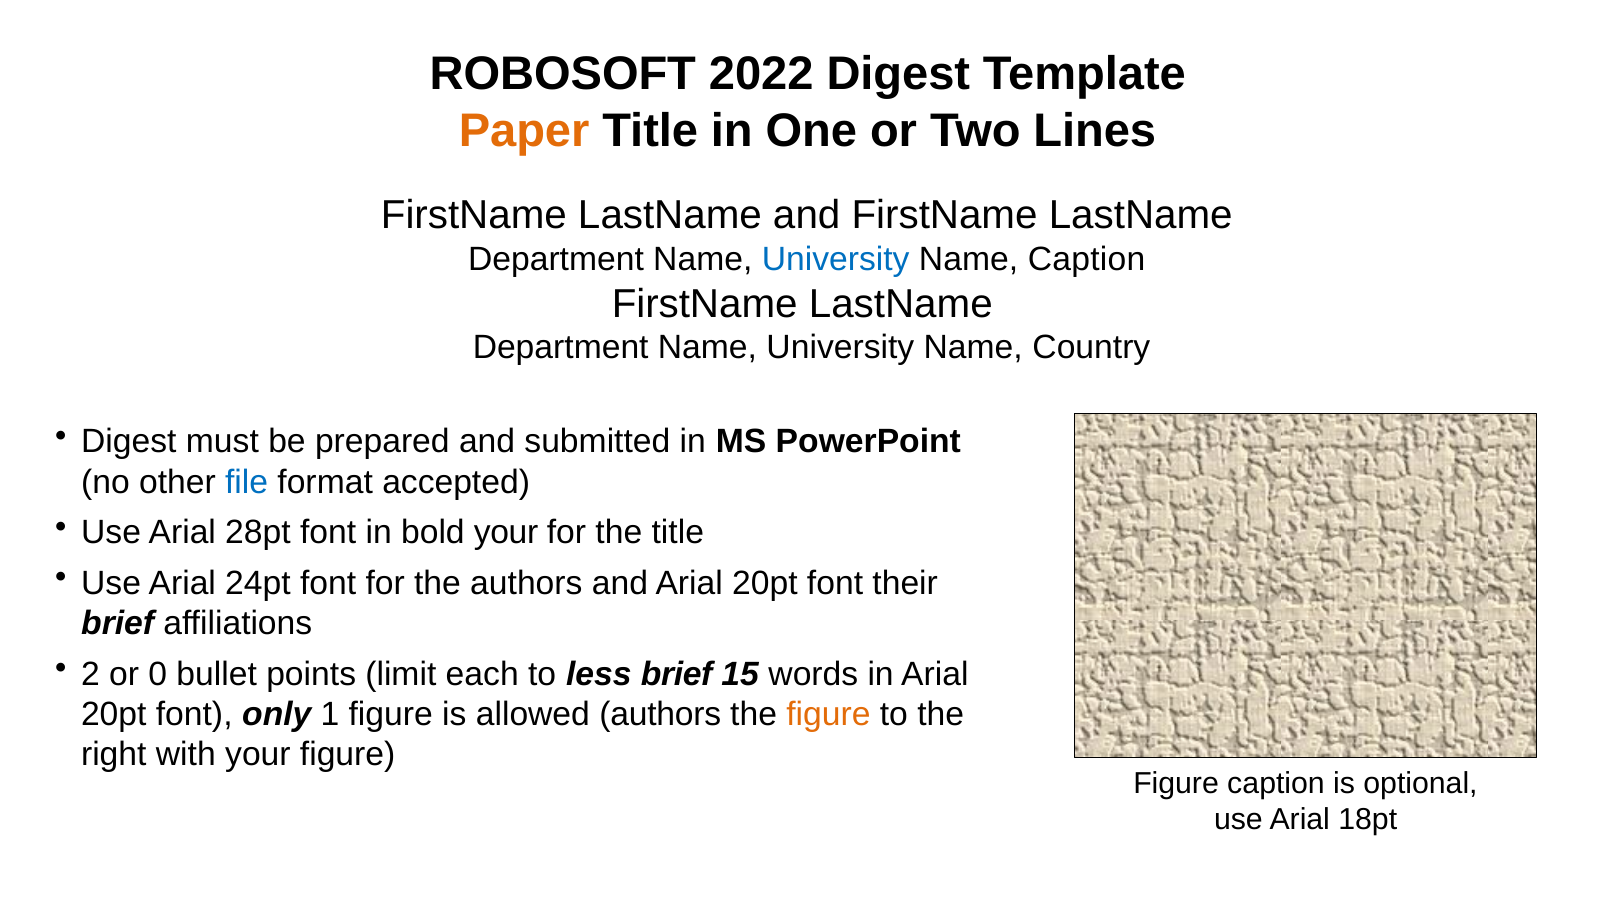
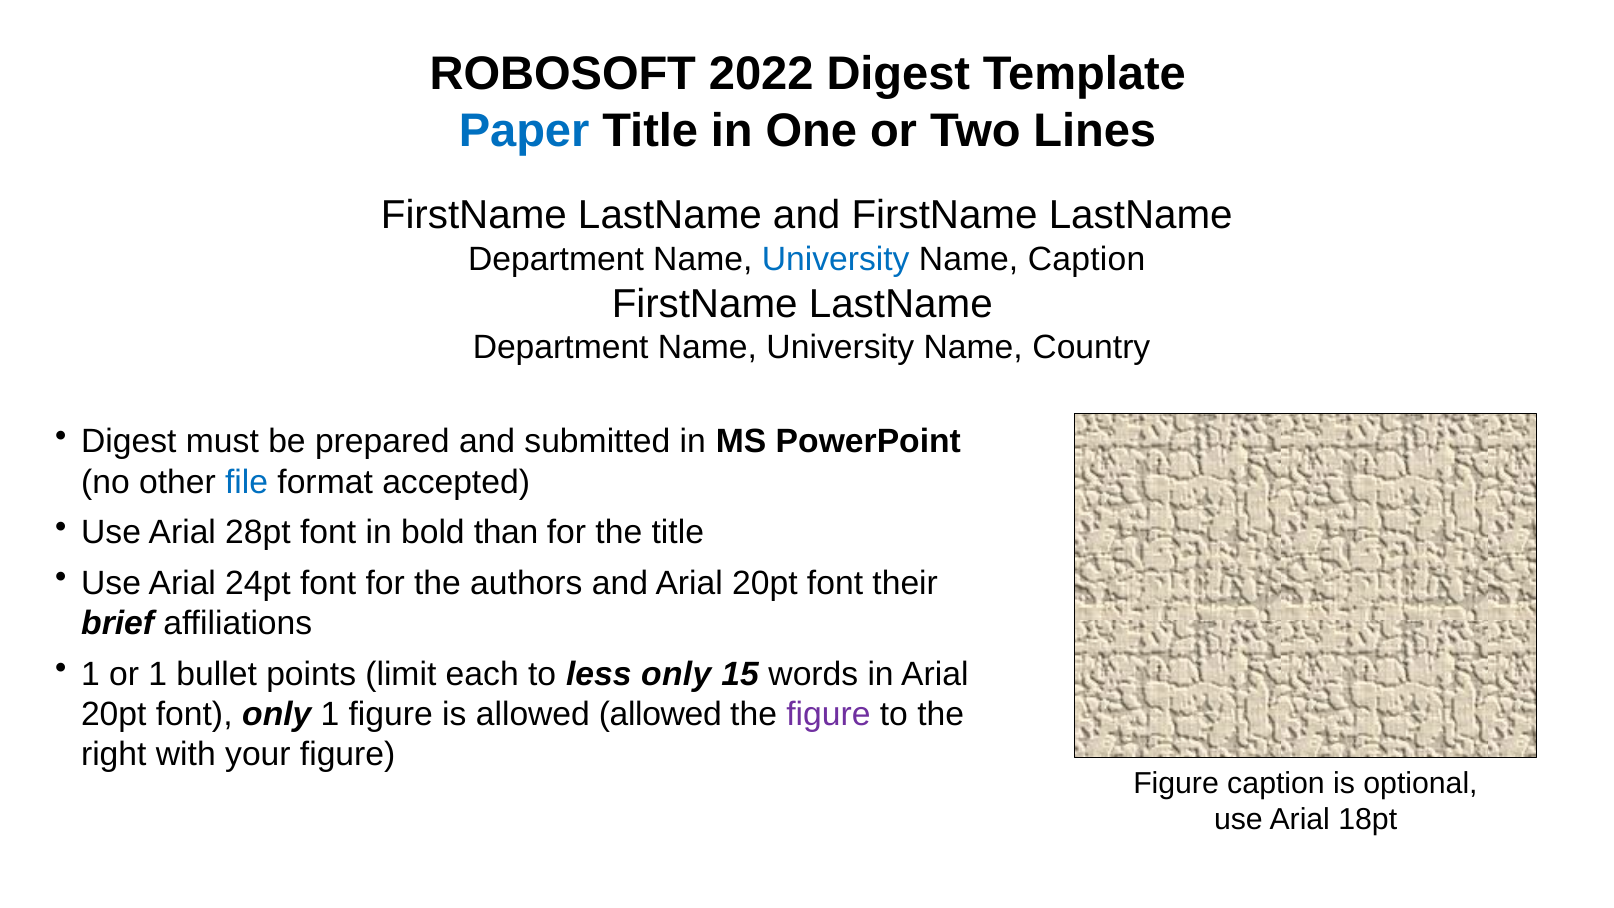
Paper colour: orange -> blue
bold your: your -> than
2 at (91, 674): 2 -> 1
or 0: 0 -> 1
less brief: brief -> only
allowed authors: authors -> allowed
figure at (828, 714) colour: orange -> purple
